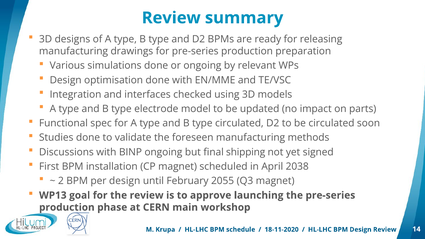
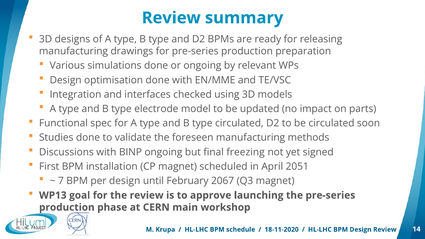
shipping: shipping -> freezing
2038: 2038 -> 2051
2: 2 -> 7
2055: 2055 -> 2067
